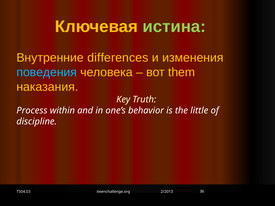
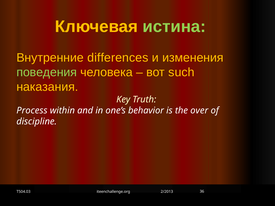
поведения colour: light blue -> light green
them: them -> such
little: little -> over
